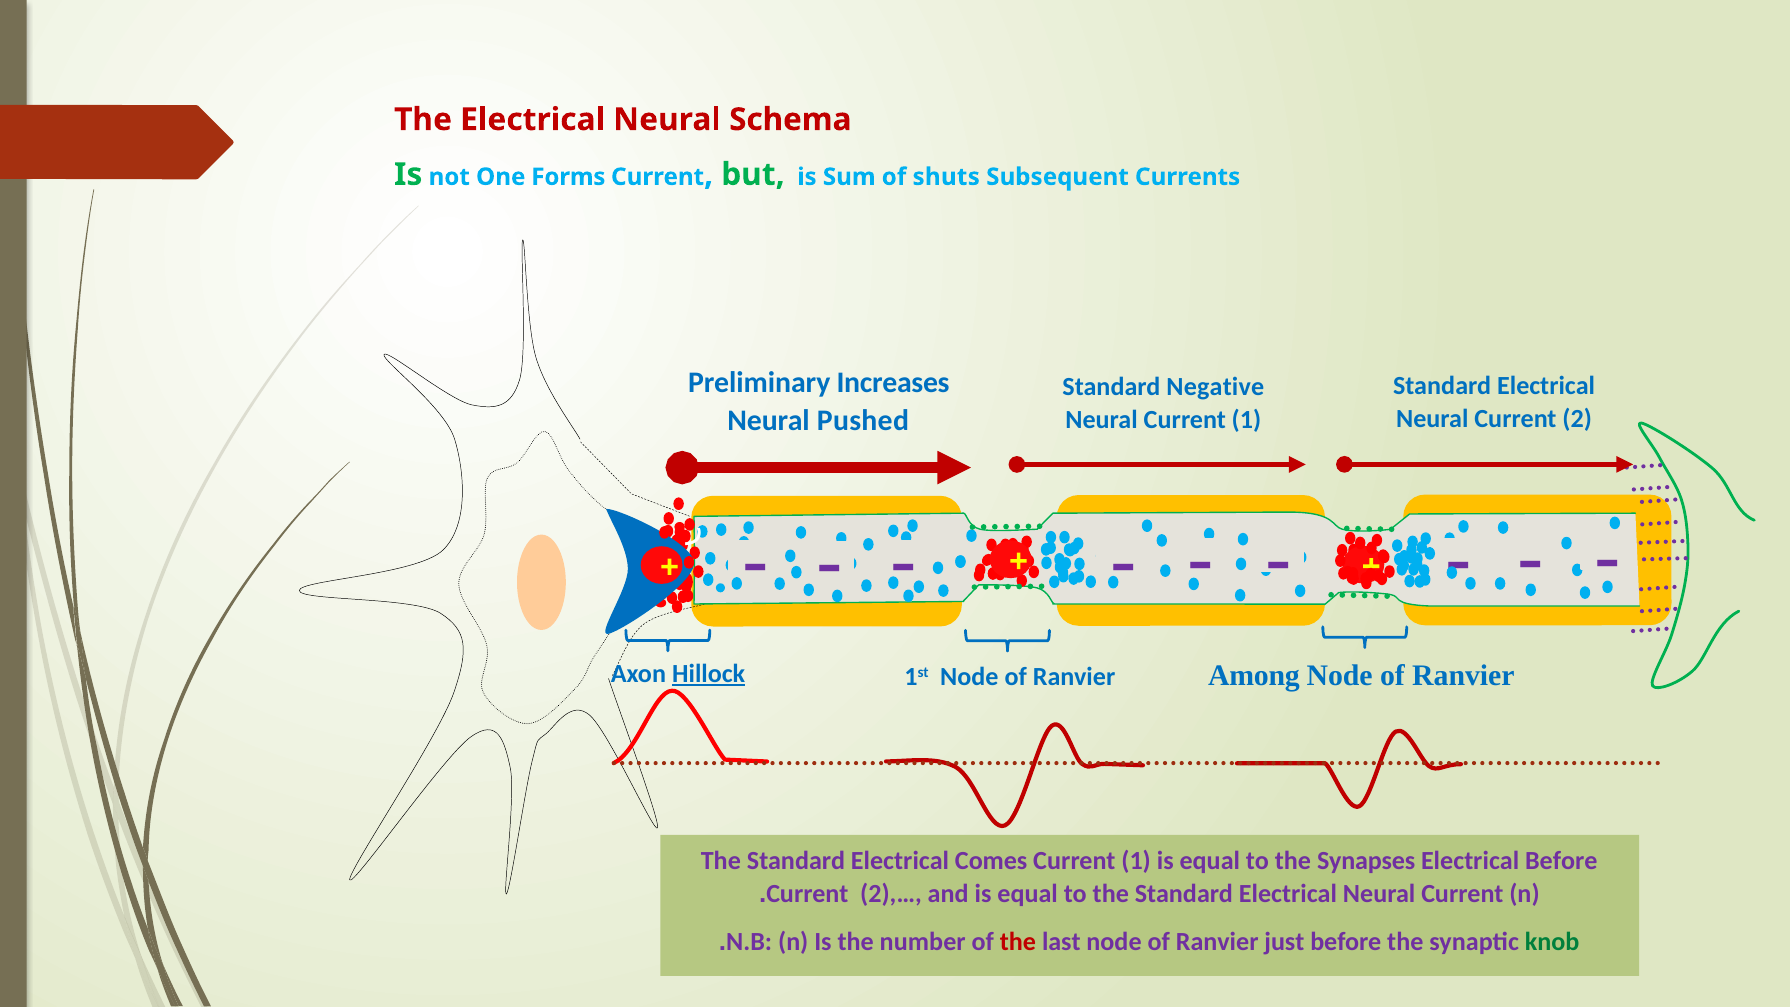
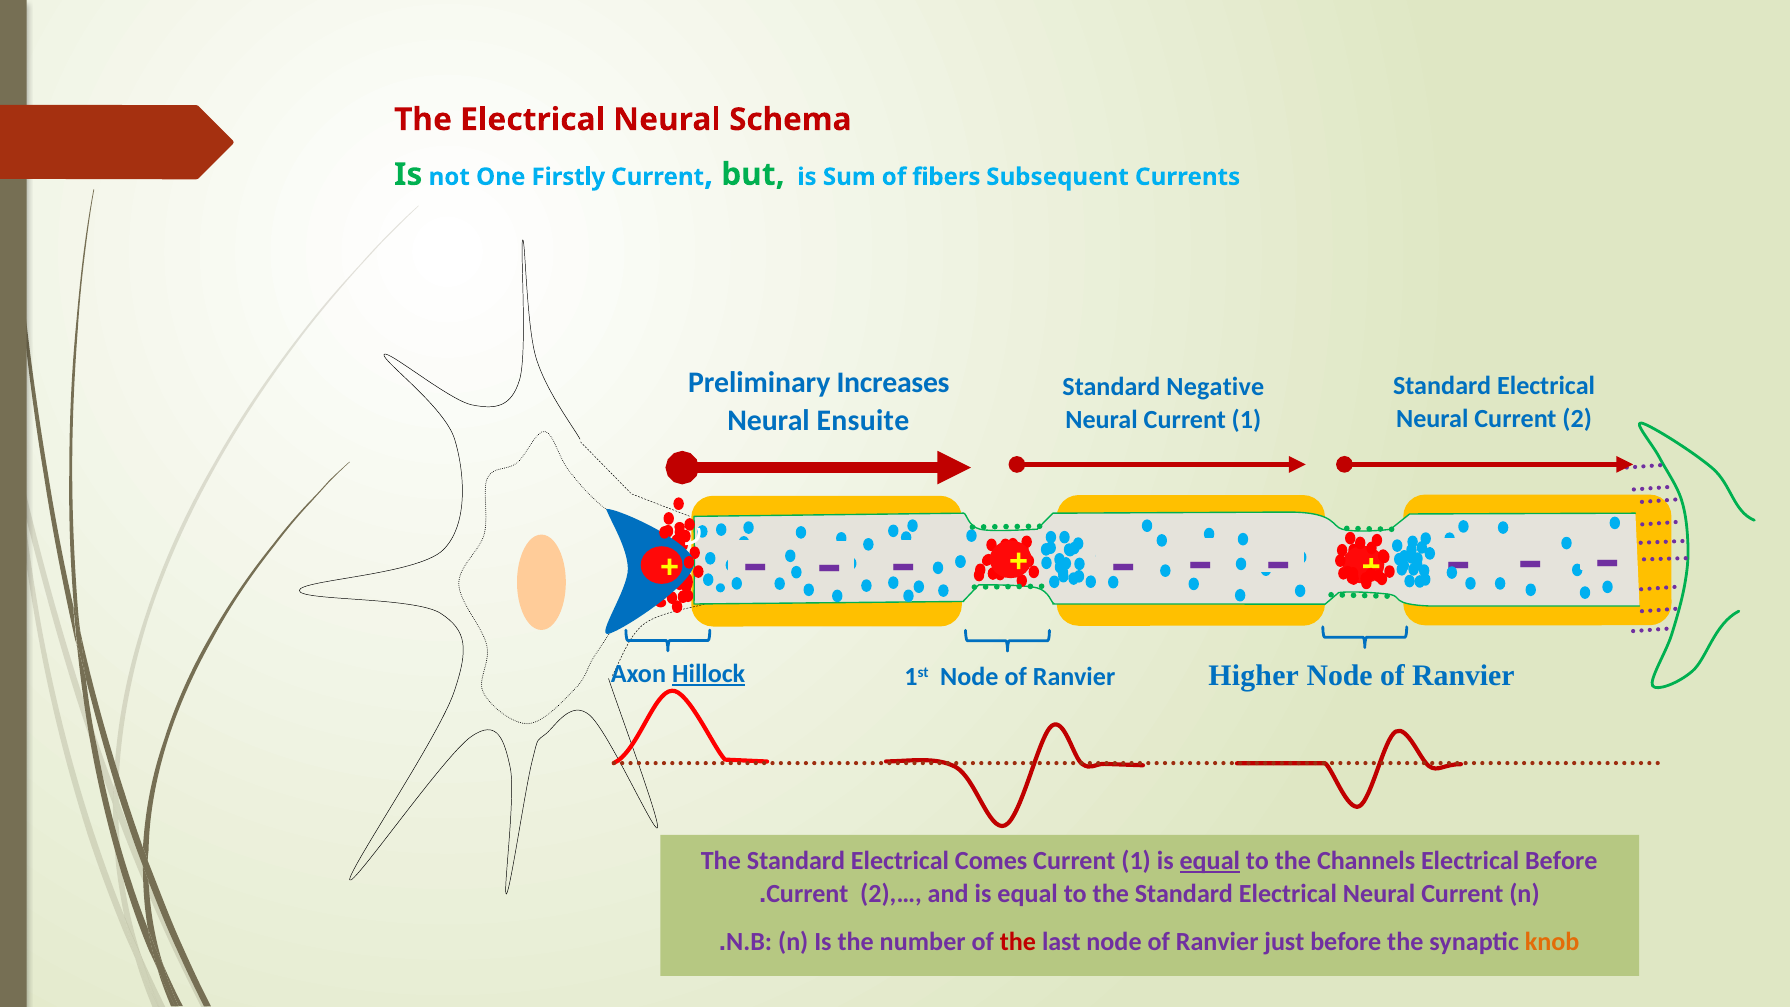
Forms: Forms -> Firstly
shuts: shuts -> fibers
Pushed: Pushed -> Ensuite
Among: Among -> Higher
equal at (1210, 861) underline: none -> present
Synapses: Synapses -> Channels
knob colour: green -> orange
